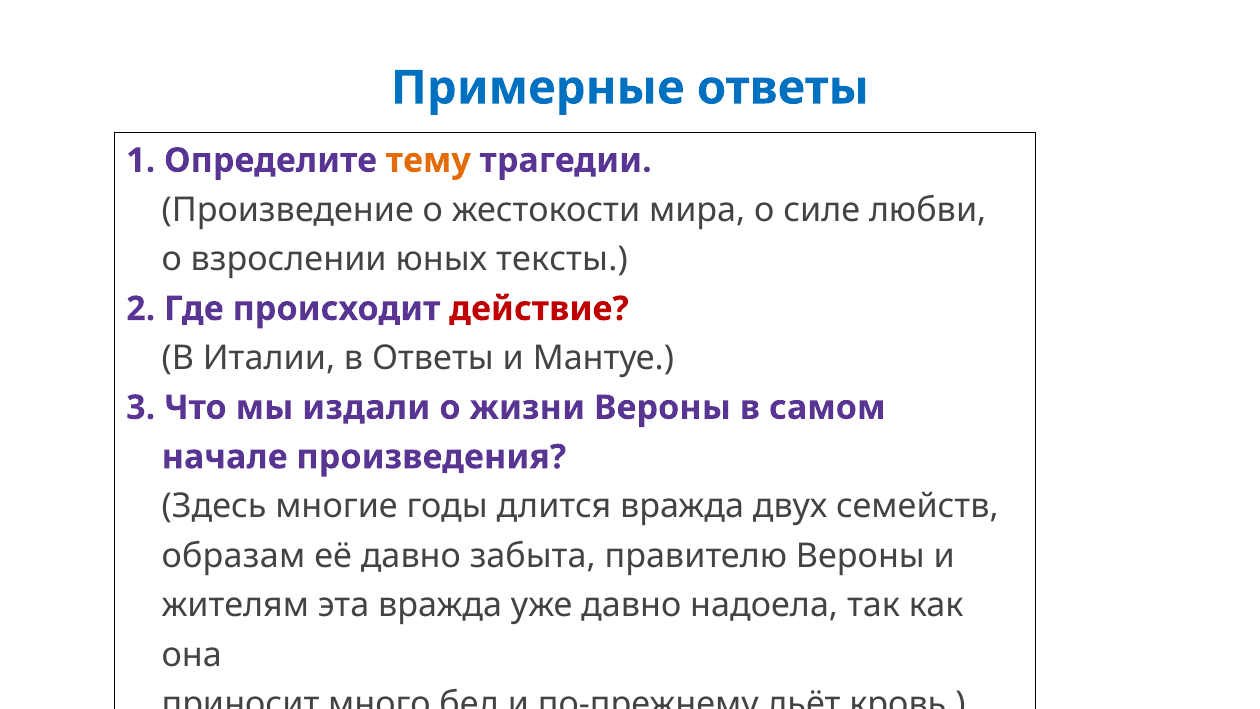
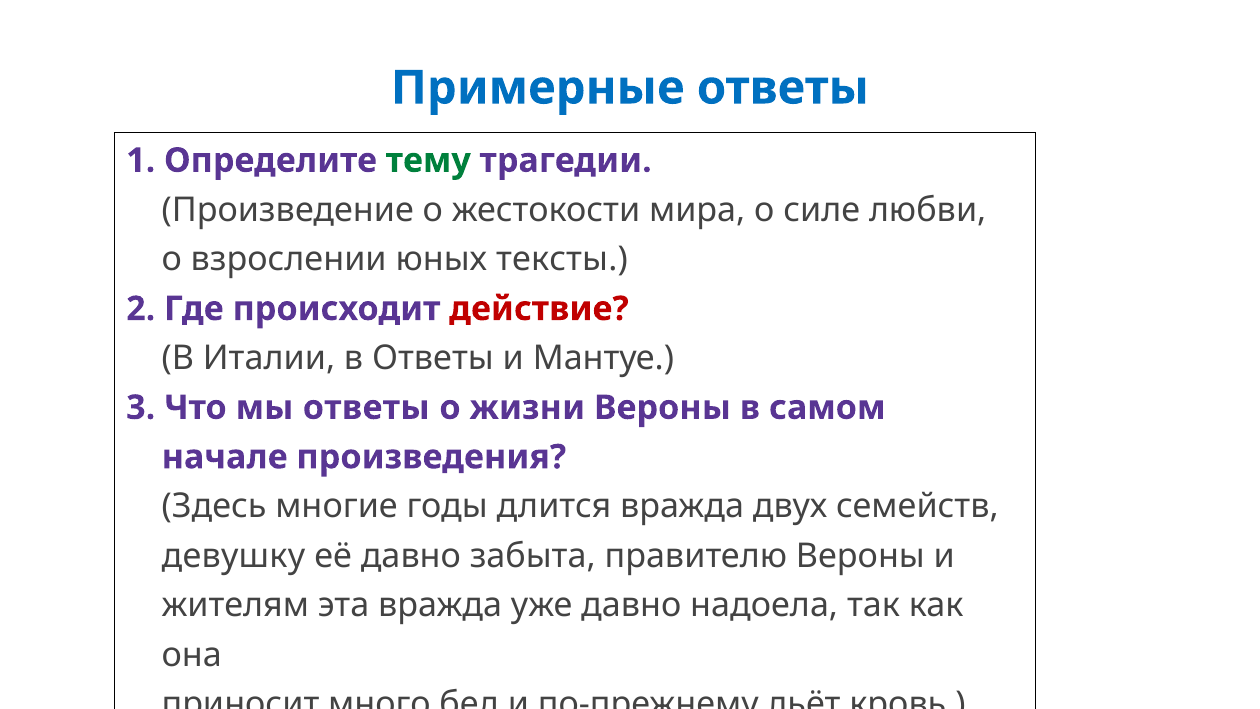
тему colour: orange -> green
мы издали: издали -> ответы
образам: образам -> девушку
